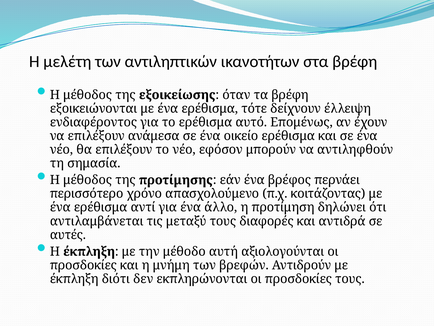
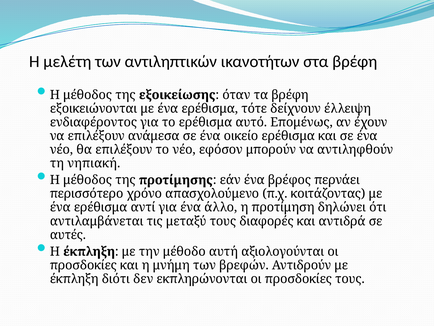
σημασία: σημασία -> νηπιακή
